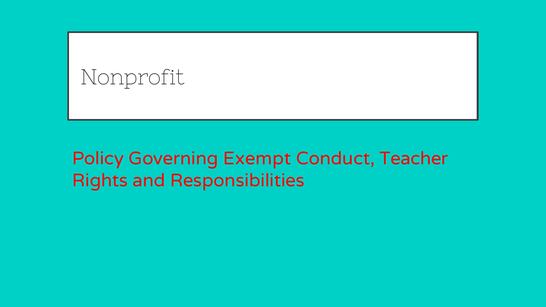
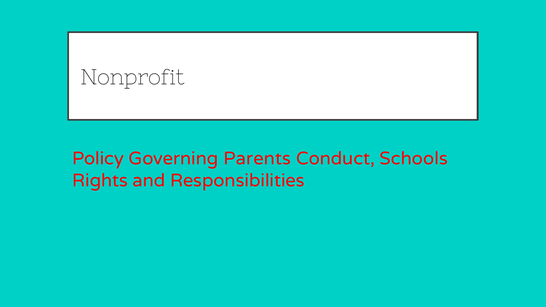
Exempt: Exempt -> Parents
Teacher: Teacher -> Schools
